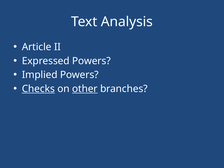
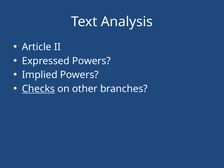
other underline: present -> none
